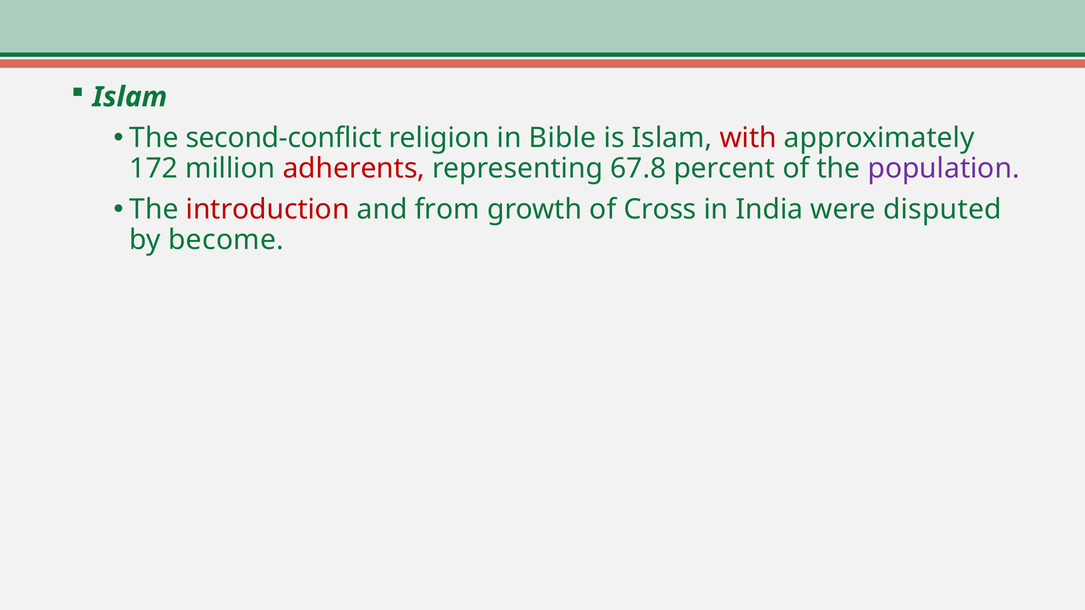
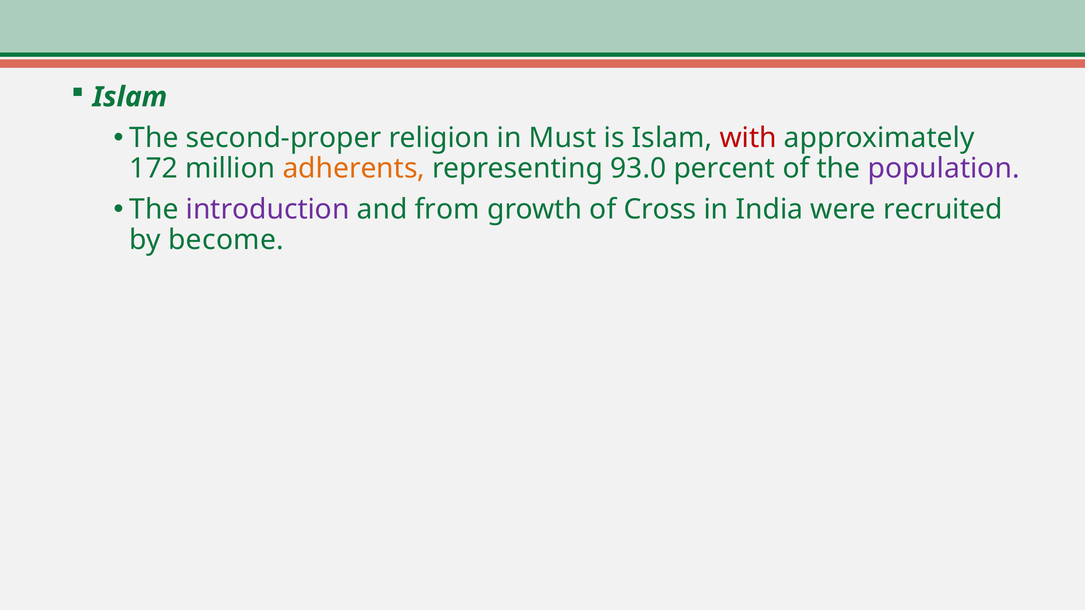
second-conflict: second-conflict -> second-proper
Bible: Bible -> Must
adherents colour: red -> orange
67.8: 67.8 -> 93.0
introduction colour: red -> purple
disputed: disputed -> recruited
